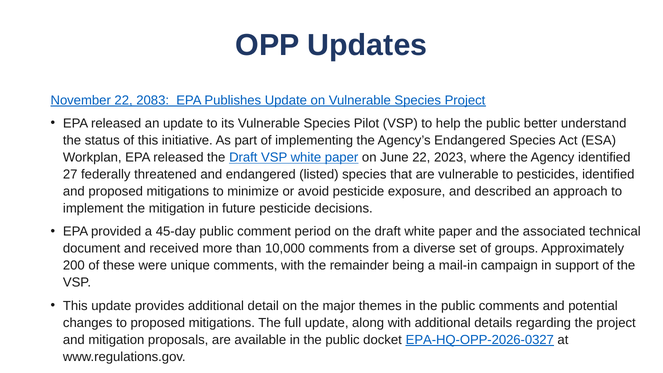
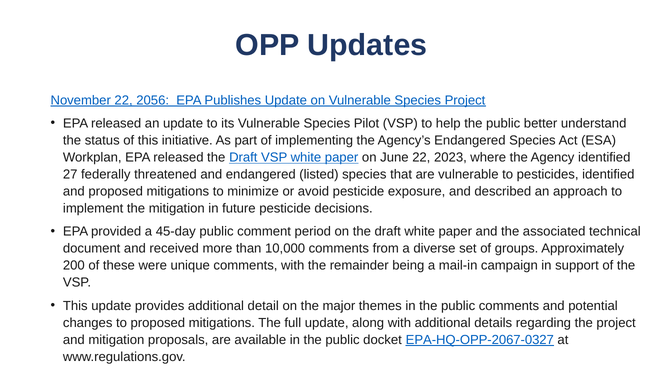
2083: 2083 -> 2056
EPA-HQ-OPP-2026-0327: EPA-HQ-OPP-2026-0327 -> EPA-HQ-OPP-2067-0327
